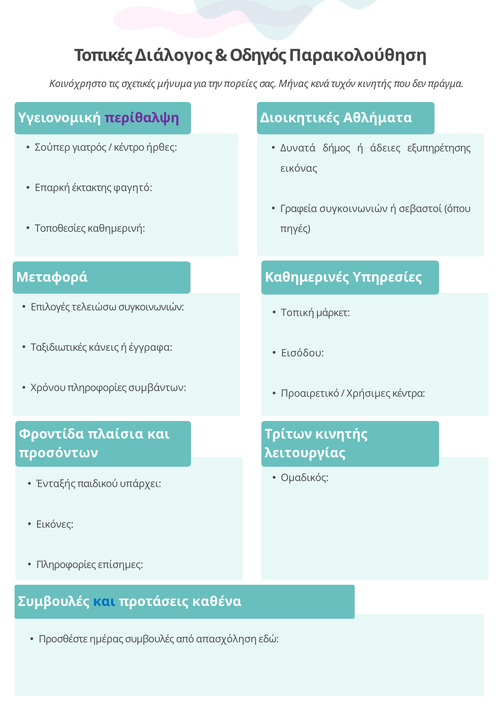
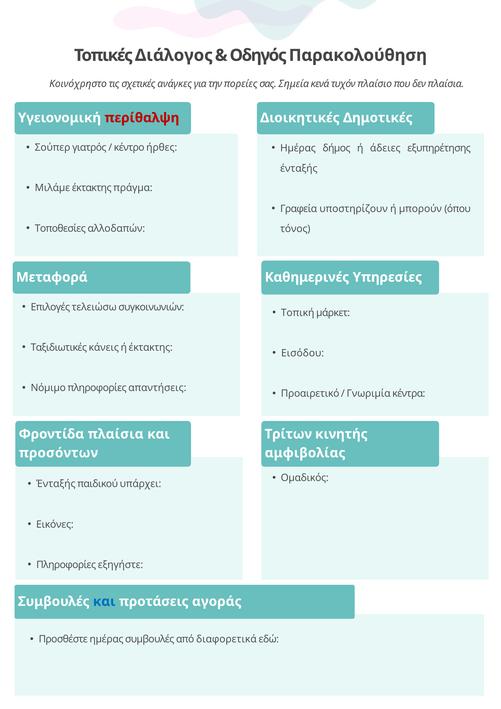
μήνυμα: μήνυμα -> ανάγκες
Μήνας: Μήνας -> Σημεία
τυχόν κινητής: κινητής -> πλαίσιο
δεν πράγμα: πράγμα -> πλαίσια
περίθαλψη colour: purple -> red
Αθλήματα: Αθλήματα -> Δημοτικές
Δυνατά at (298, 148): Δυνατά -> Ημέρας
εικόνας at (299, 168): εικόνας -> ένταξής
Επαρκή: Επαρκή -> Μιλάμε
φαγητό: φαγητό -> πράγμα
Γραφεία συγκοινωνιών: συγκοινωνιών -> υποστηρίζουν
σεβαστοί: σεβαστοί -> μπορούν
καθημερινή: καθημερινή -> αλλοδαπών
πηγές: πηγές -> τόνος
ή έγγραφα: έγγραφα -> έκτακτης
Χρόνου: Χρόνου -> Νόμιμο
συμβάντων: συμβάντων -> απαντήσεις
Χρήσιμες: Χρήσιμες -> Γνωριμία
λειτουργίας: λειτουργίας -> αμφιβολίας
επίσημες: επίσημες -> εξηγήστε
καθένα: καθένα -> αγοράς
απασχόληση: απασχόληση -> διαφορετικά
